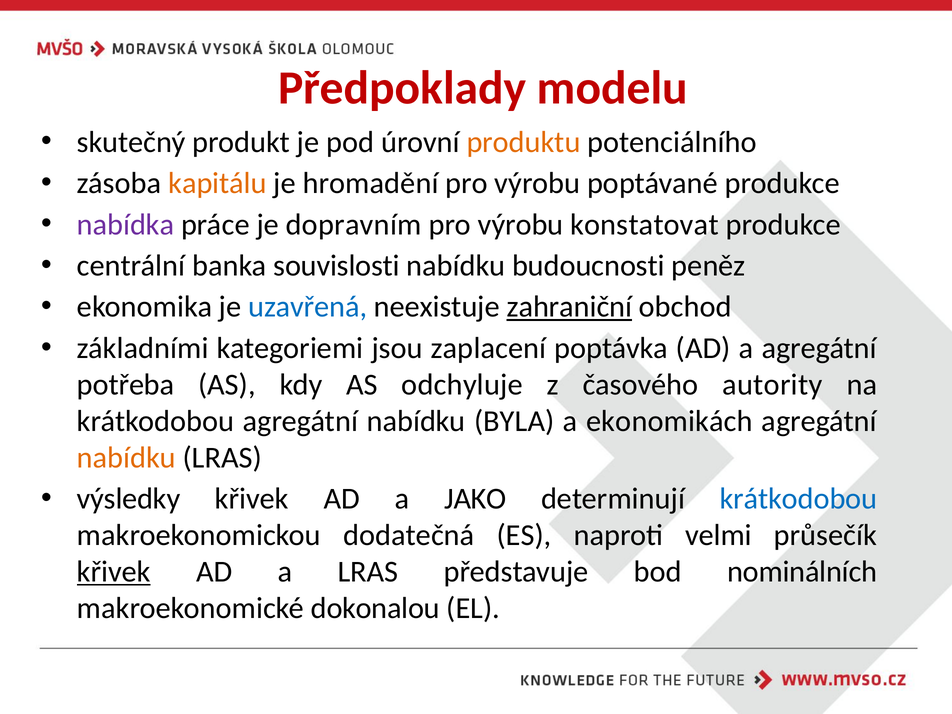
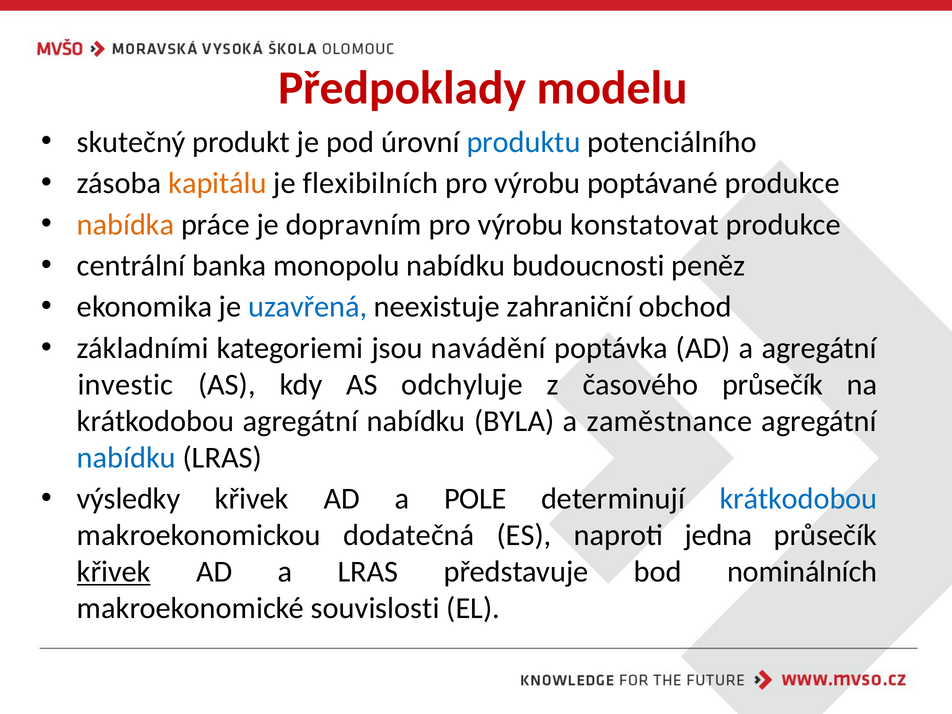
produktu colour: orange -> blue
hromadění: hromadění -> flexibilních
nabídka colour: purple -> orange
souvislosti: souvislosti -> monopolu
zahraniční underline: present -> none
zaplacení: zaplacení -> navádění
potřeba: potřeba -> investic
časového autority: autority -> průsečík
ekonomikách: ekonomikách -> zaměstnance
nabídku at (126, 458) colour: orange -> blue
JAKO: JAKO -> POLE
velmi: velmi -> jedna
dokonalou: dokonalou -> souvislosti
